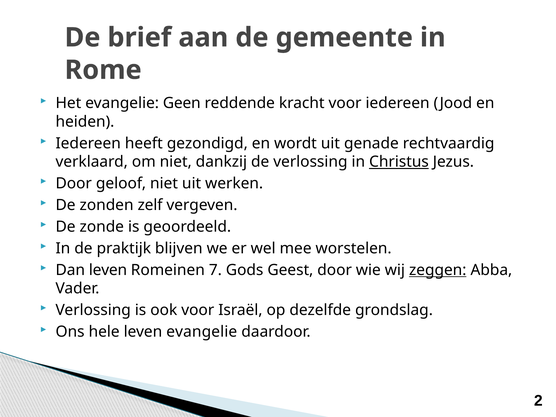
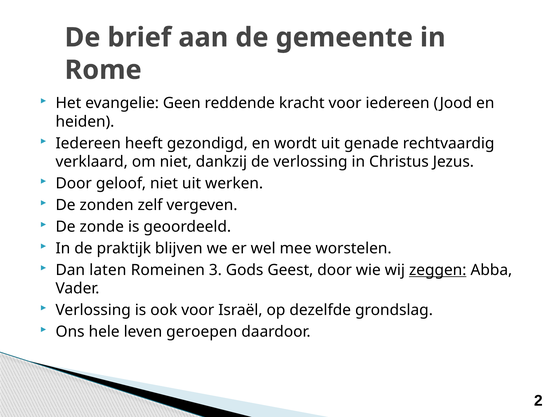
Christus underline: present -> none
Dan leven: leven -> laten
7: 7 -> 3
leven evangelie: evangelie -> geroepen
